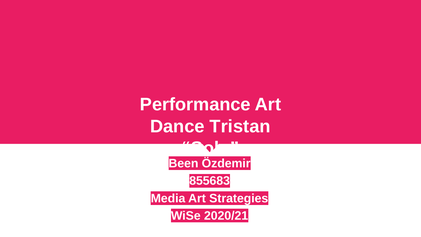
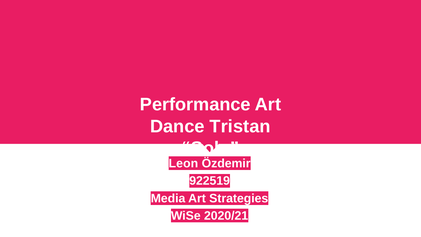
Been: Been -> Leon
855683: 855683 -> 922519
